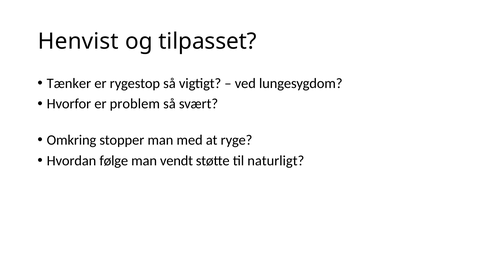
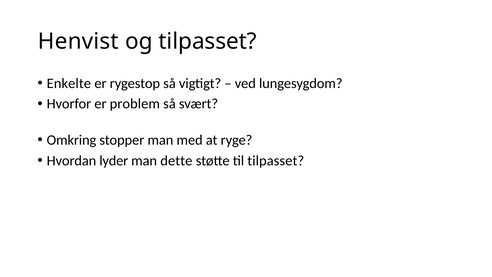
Tænker: Tænker -> Enkelte
følge: følge -> lyder
vendt: vendt -> dette
til naturligt: naturligt -> tilpasset
